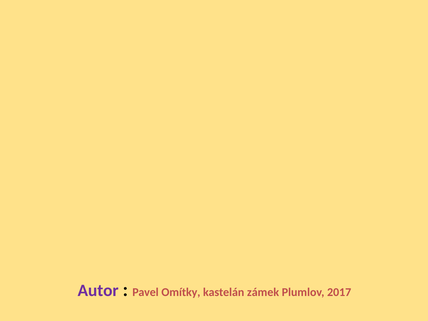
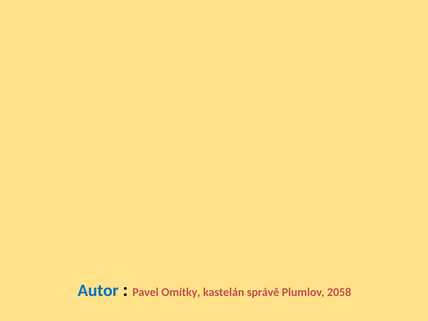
Autor colour: purple -> blue
zámek: zámek -> správě
2017: 2017 -> 2058
